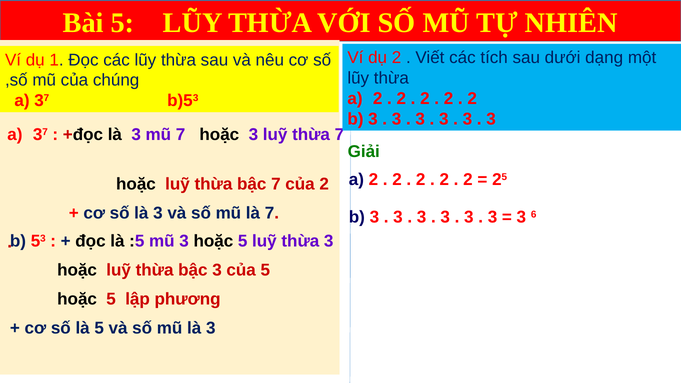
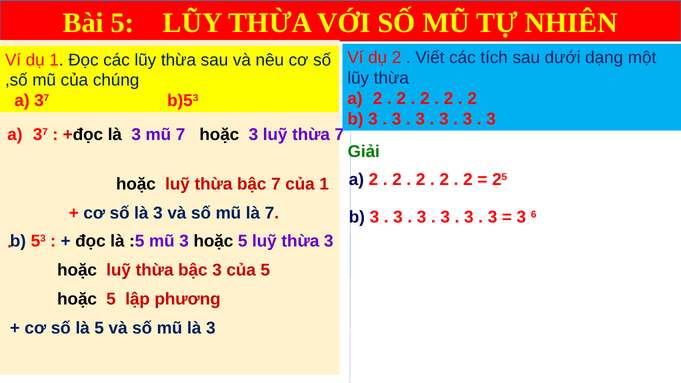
của 2: 2 -> 1
